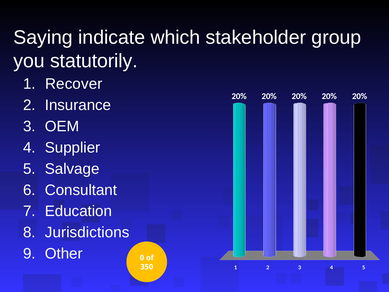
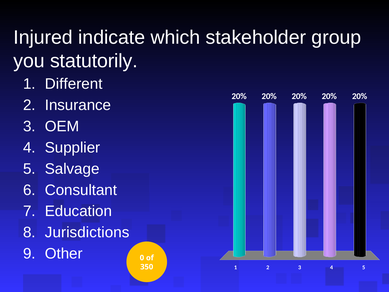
Saying: Saying -> Injured
Recover: Recover -> Different
